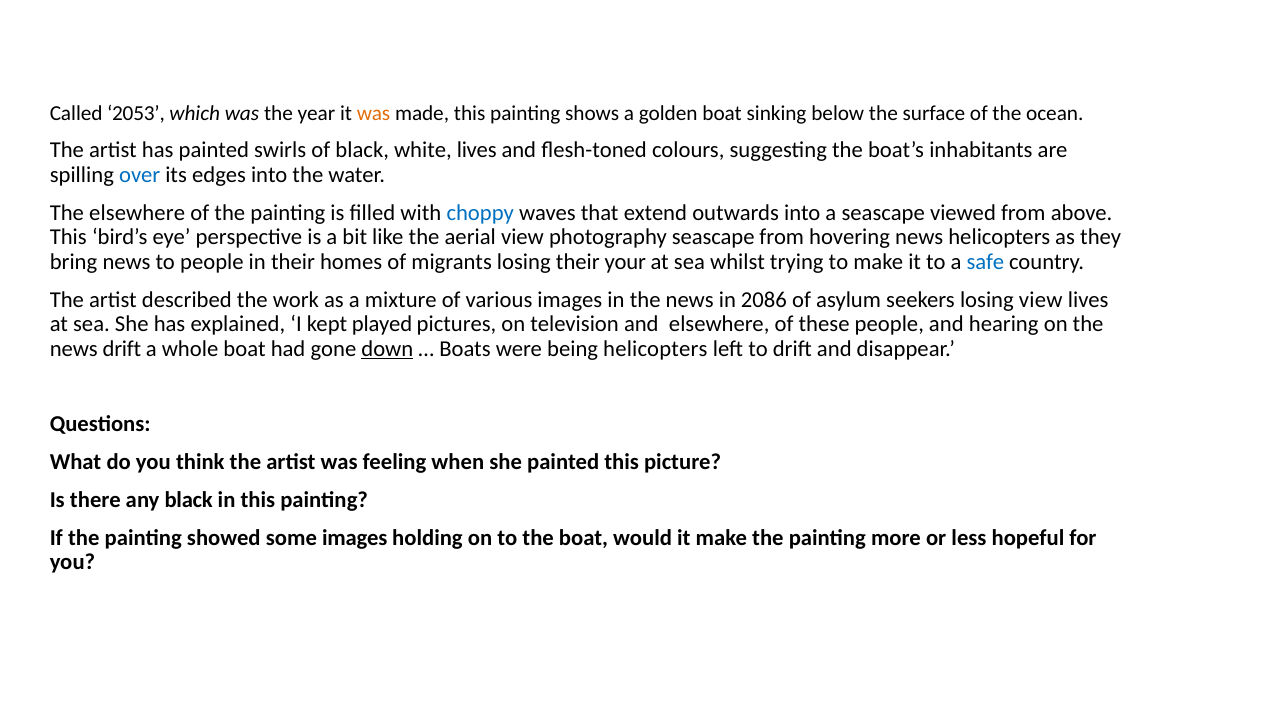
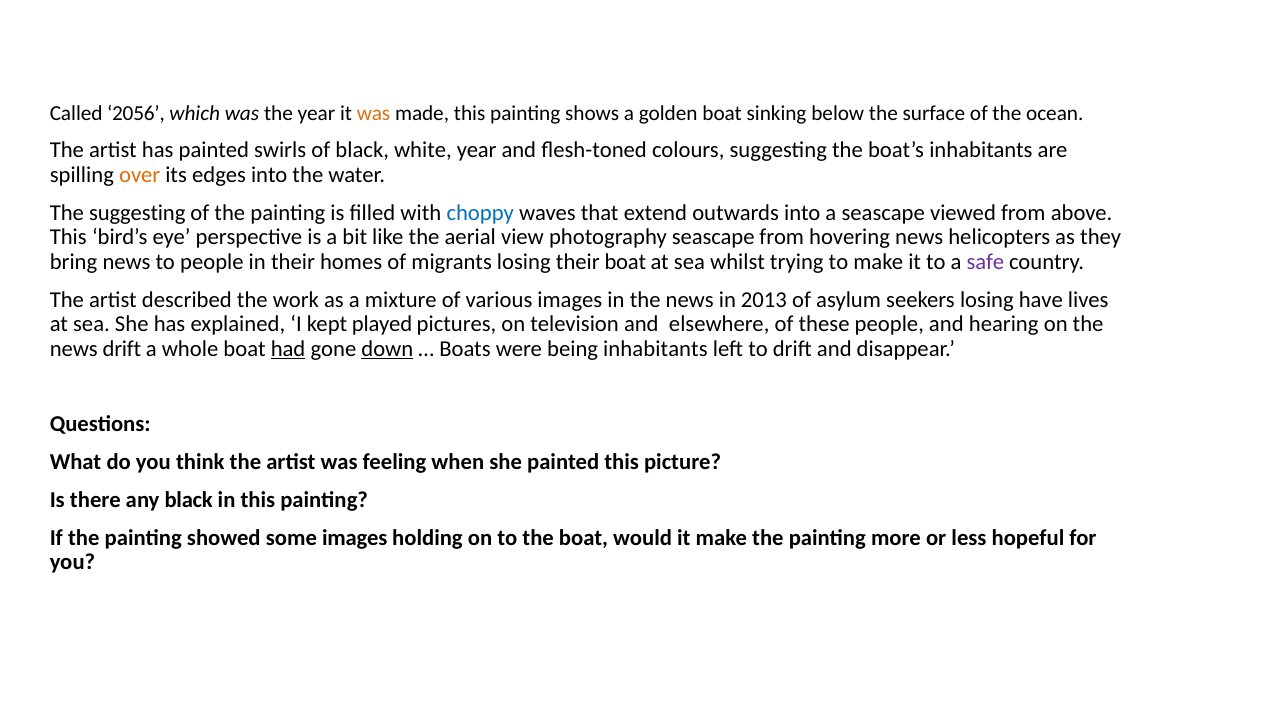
2053: 2053 -> 2056
white lives: lives -> year
over colour: blue -> orange
The elsewhere: elsewhere -> suggesting
their your: your -> boat
safe colour: blue -> purple
2086: 2086 -> 2013
losing view: view -> have
had underline: none -> present
being helicopters: helicopters -> inhabitants
